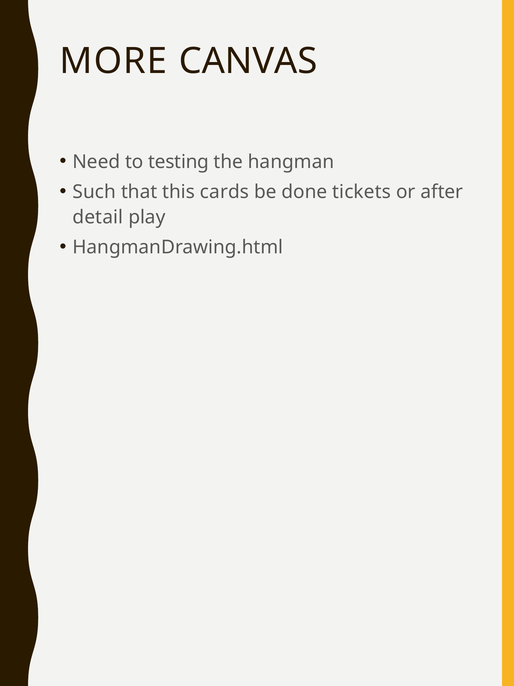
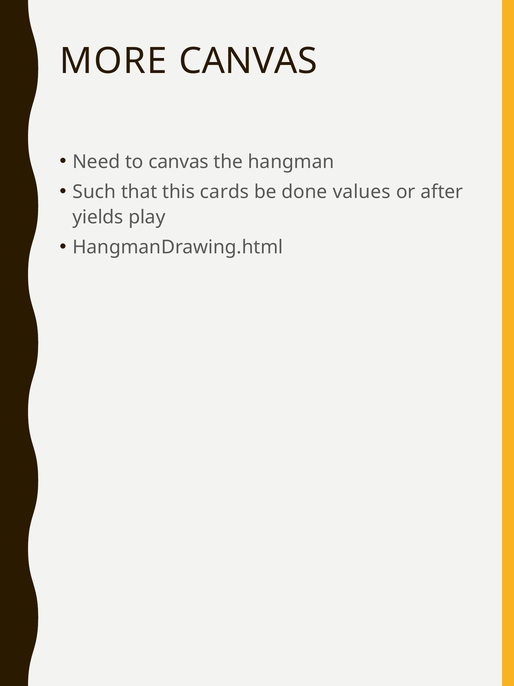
to testing: testing -> canvas
tickets: tickets -> values
detail: detail -> yields
